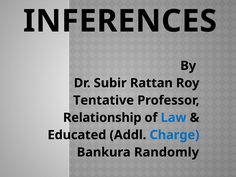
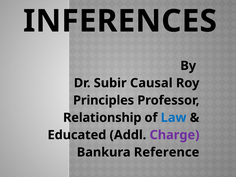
Rattan: Rattan -> Causal
Tentative: Tentative -> Principles
Charge colour: blue -> purple
Randomly: Randomly -> Reference
